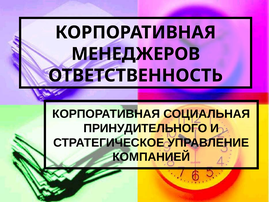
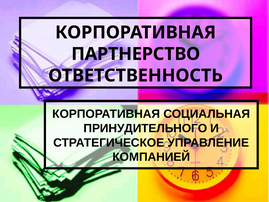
МЕНЕДЖЕРОВ: МЕНЕДЖЕРОВ -> ПАРТНЕРСТВО
